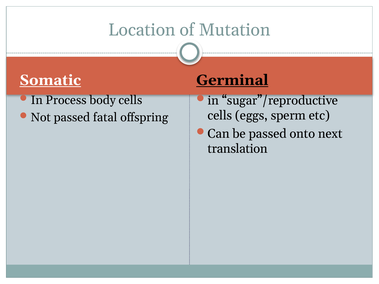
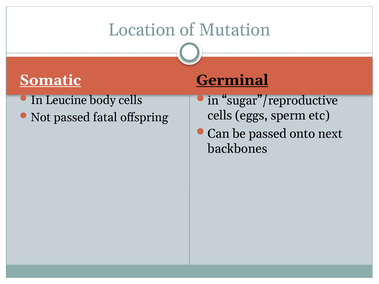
Process: Process -> Leucine
translation: translation -> backbones
